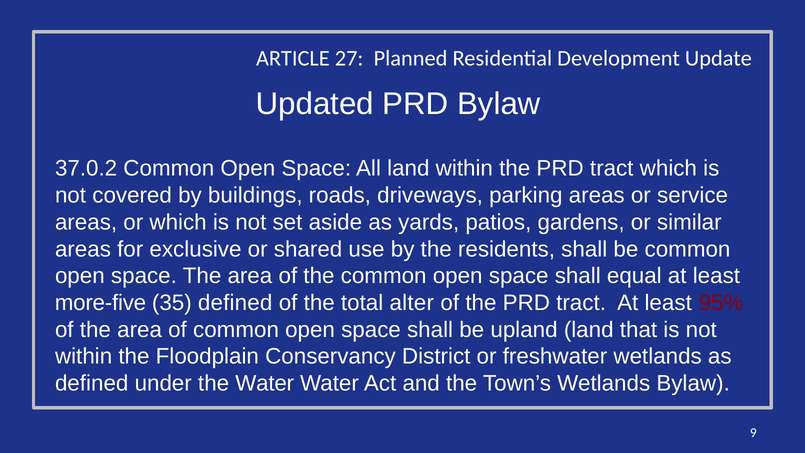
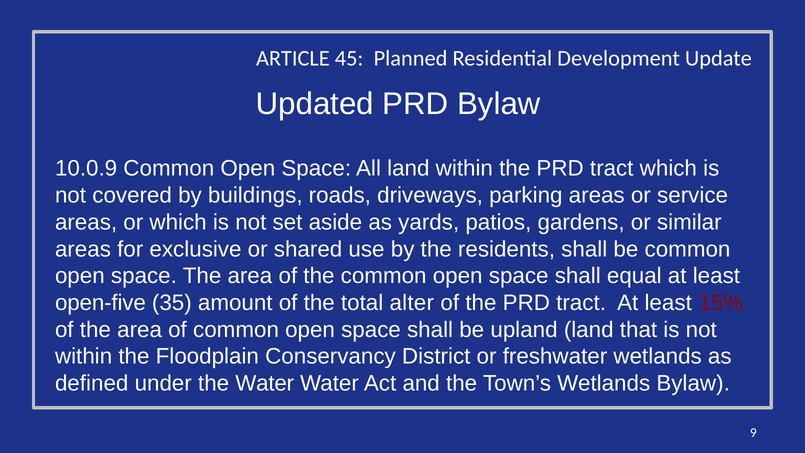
27: 27 -> 45
37.0.2: 37.0.2 -> 10.0.9
more-five: more-five -> open-five
35 defined: defined -> amount
95%: 95% -> 15%
